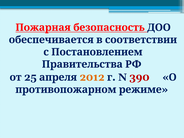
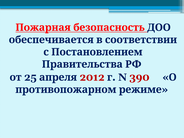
2012 colour: orange -> red
